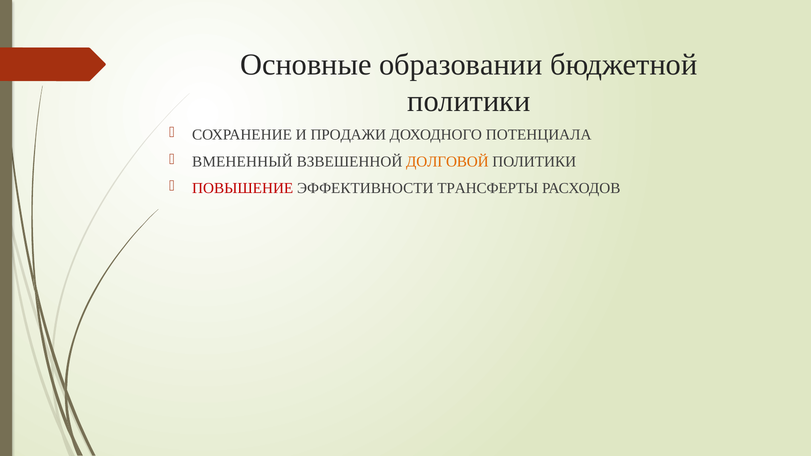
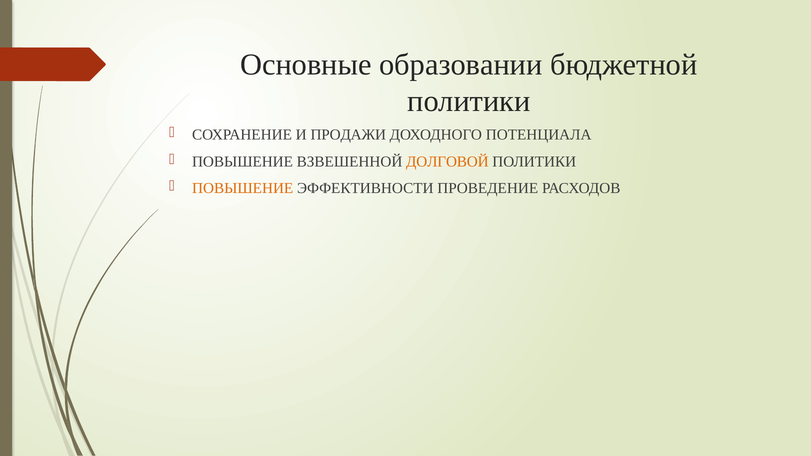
ВМЕНЕННЫЙ at (242, 162): ВМЕНЕННЫЙ -> ПОВЫШЕНИЕ
ПОВЫШЕНИЕ at (243, 188) colour: red -> orange
ТРАНСФЕРТЫ: ТРАНСФЕРТЫ -> ПРОВЕДЕНИЕ
